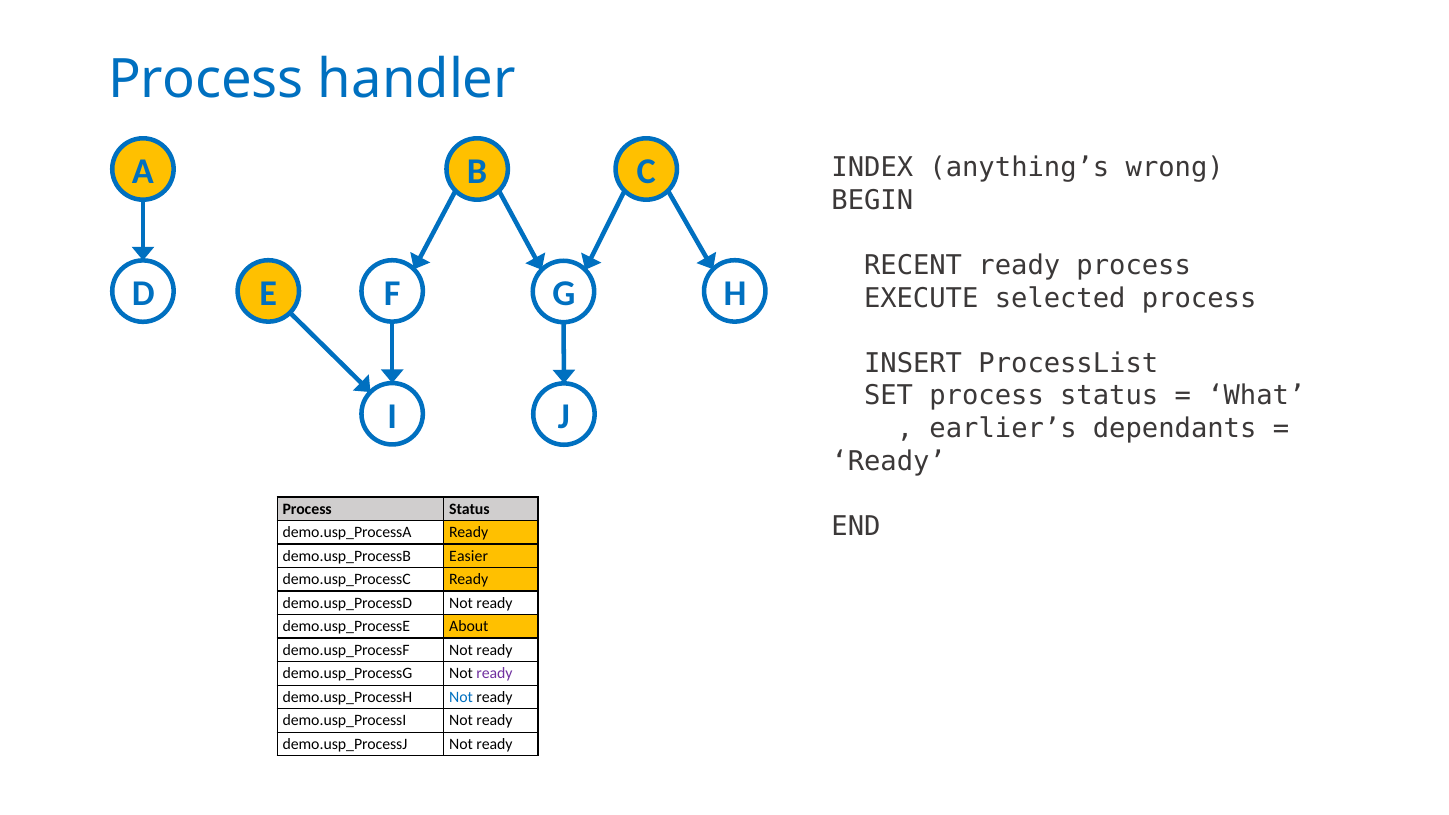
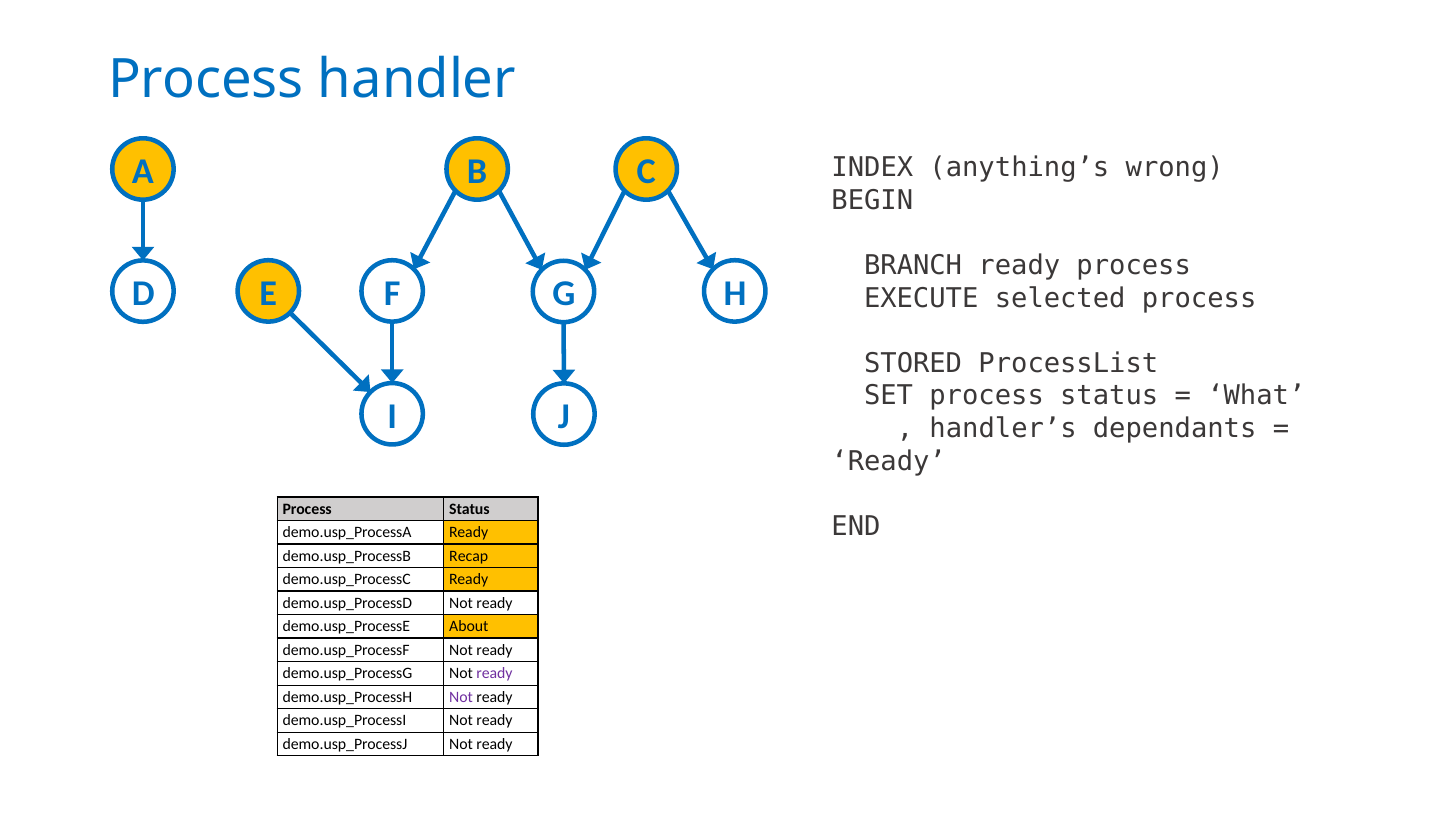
RECENT: RECENT -> BRANCH
INSERT: INSERT -> STORED
earlier’s: earlier’s -> handler’s
Easier: Easier -> Recap
Not at (461, 697) colour: blue -> purple
